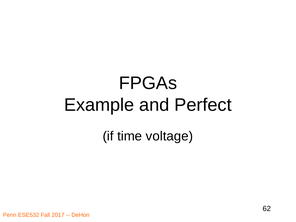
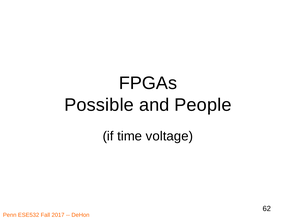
Example: Example -> Possible
Perfect: Perfect -> People
